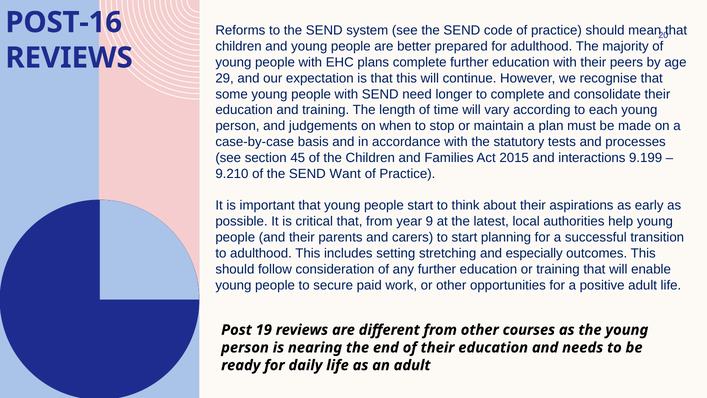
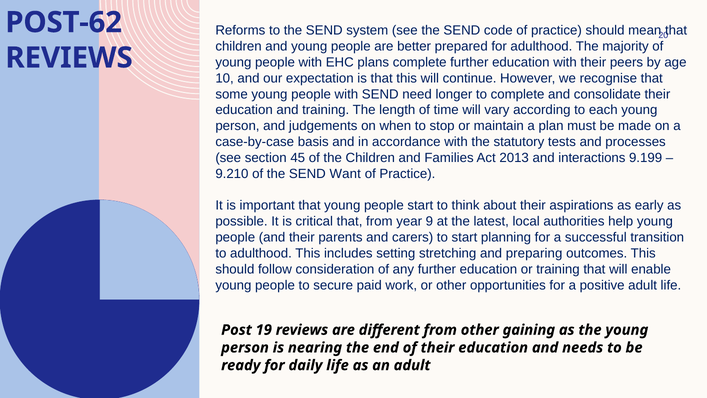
POST-16: POST-16 -> POST-62
29: 29 -> 10
2015: 2015 -> 2013
especially: especially -> preparing
courses: courses -> gaining
